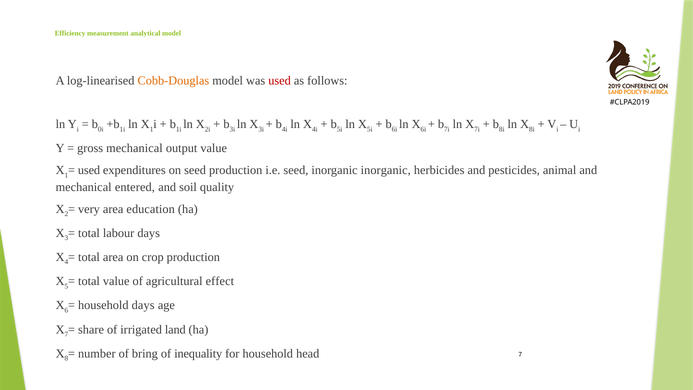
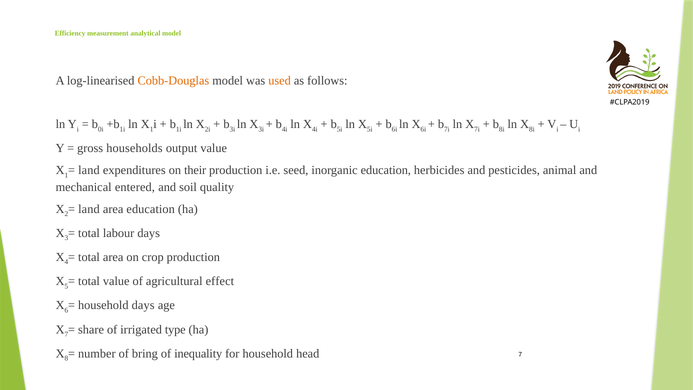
used at (280, 80) colour: red -> orange
gross mechanical: mechanical -> households
used at (89, 170): used -> land
on seed: seed -> their
inorganic inorganic: inorganic -> education
very at (89, 209): very -> land
land: land -> type
